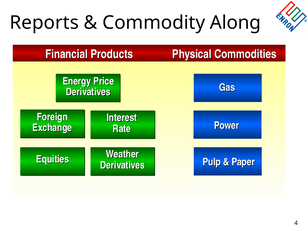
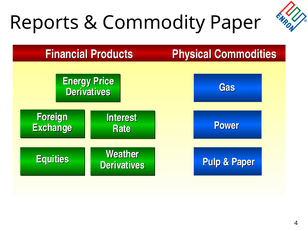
Commodity Along: Along -> Paper
